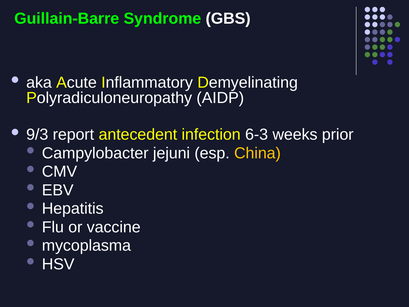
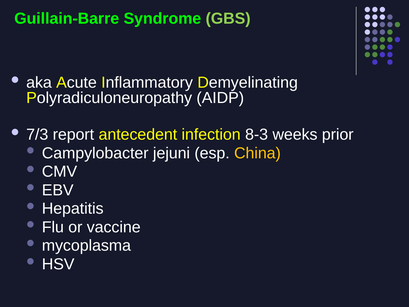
GBS colour: white -> light green
9/3: 9/3 -> 7/3
6-3: 6-3 -> 8-3
